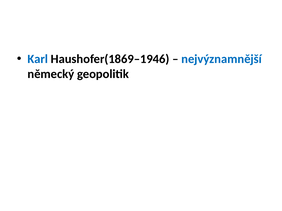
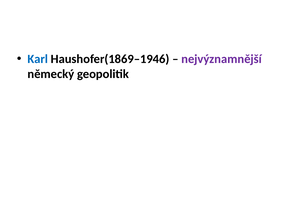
nejvýznamnější colour: blue -> purple
